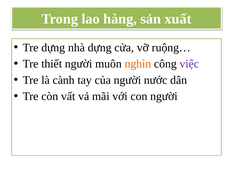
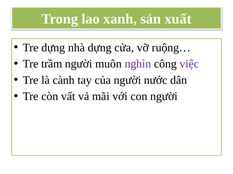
hàng: hàng -> xanh
thiết: thiết -> trầm
nghìn colour: orange -> purple
